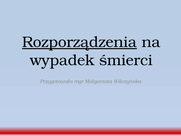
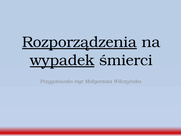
wypadek underline: none -> present
